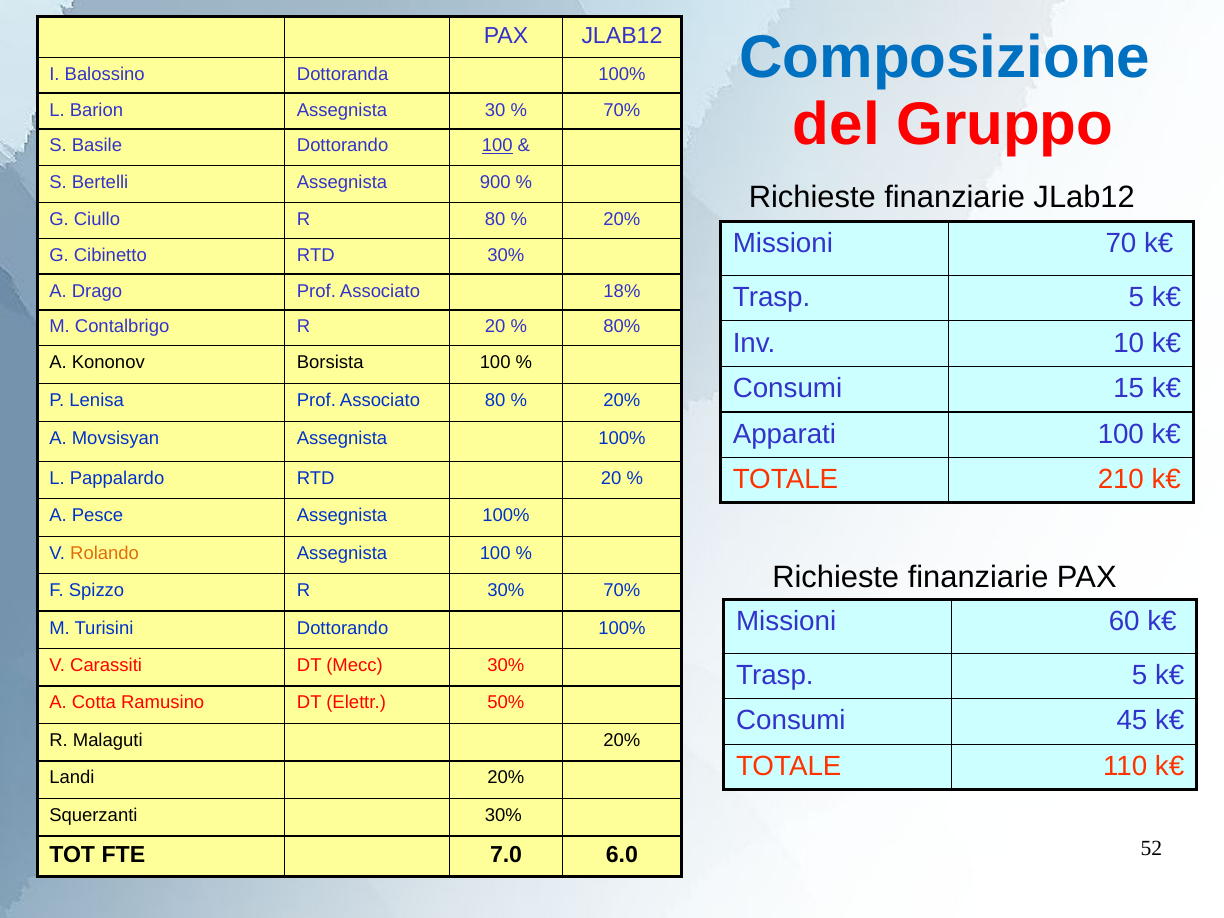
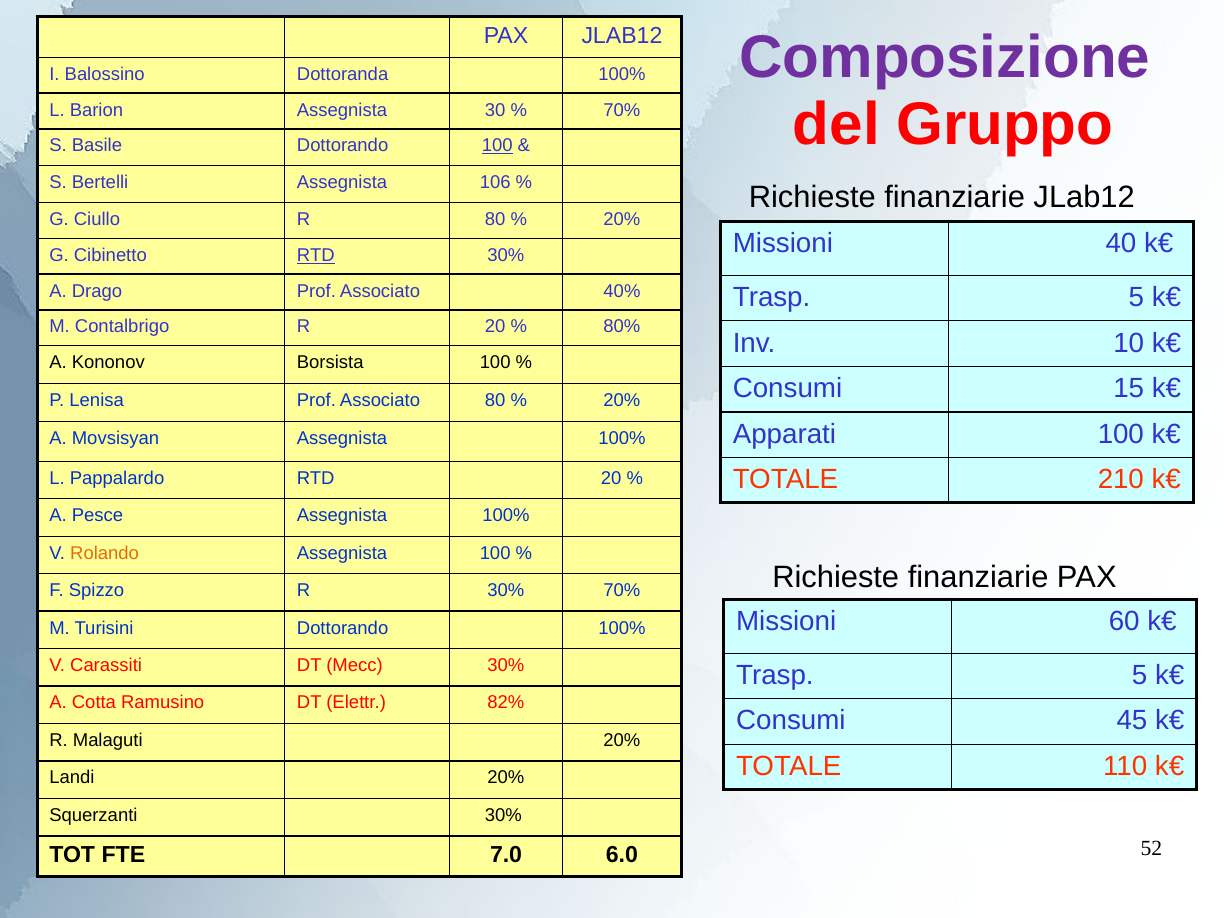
Composizione colour: blue -> purple
900: 900 -> 106
70: 70 -> 40
RTD at (316, 255) underline: none -> present
18%: 18% -> 40%
50%: 50% -> 82%
